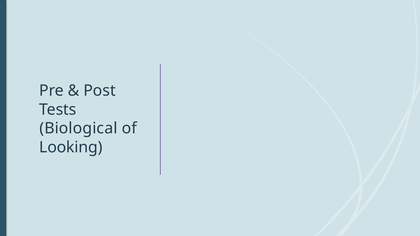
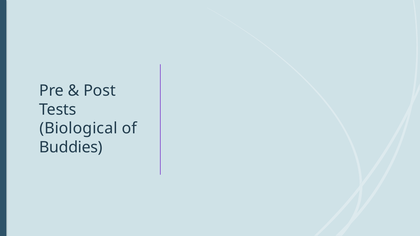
Looking: Looking -> Buddies
